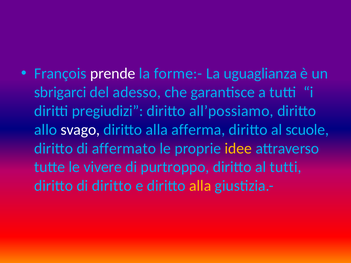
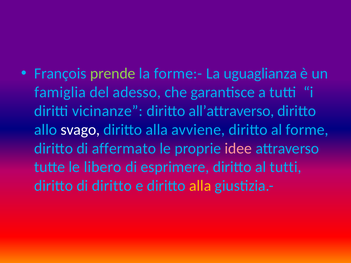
prende colour: white -> light green
sbrigarci: sbrigarci -> famiglia
pregiudizi: pregiudizi -> vicinanze
all’possiamo: all’possiamo -> all’attraverso
afferma: afferma -> avviene
scuole: scuole -> forme
idee colour: yellow -> pink
vivere: vivere -> libero
purtroppo: purtroppo -> esprimere
